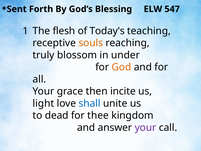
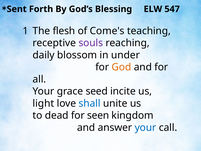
Today's: Today's -> Come's
souls colour: orange -> purple
truly: truly -> daily
then: then -> seed
thee: thee -> seen
your at (145, 127) colour: purple -> blue
